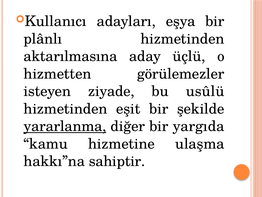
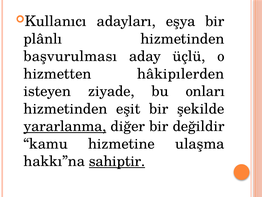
aktarılmasına: aktarılmasına -> başvurulması
görülemezler: görülemezler -> hâkipılerden
usûlü: usûlü -> onları
yargıda: yargıda -> değildir
sahiptir underline: none -> present
